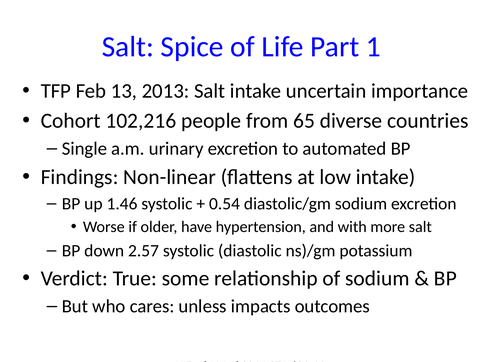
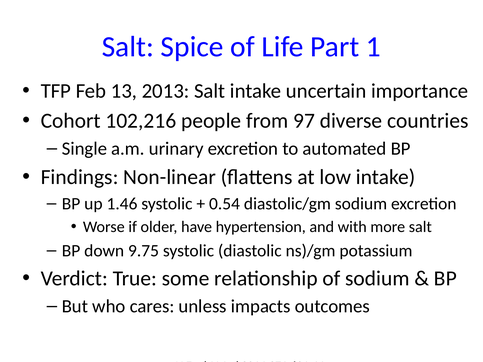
65: 65 -> 97
2.57: 2.57 -> 9.75
